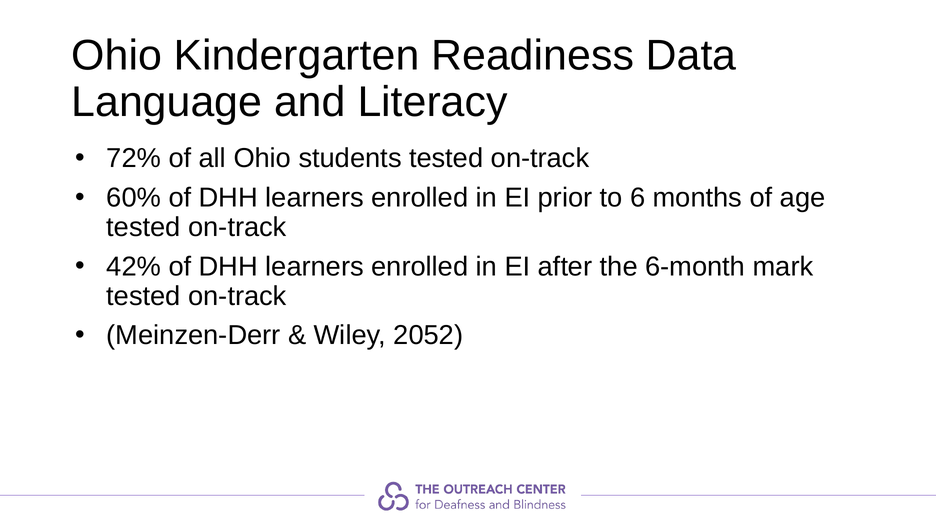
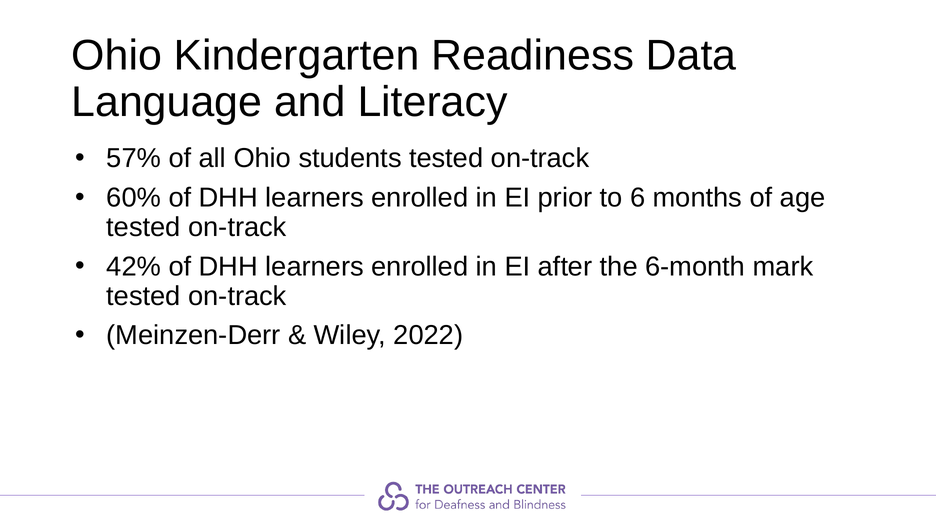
72%: 72% -> 57%
2052: 2052 -> 2022
